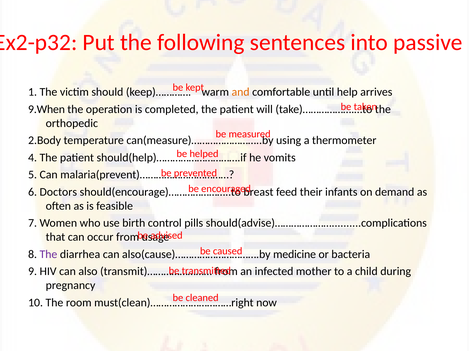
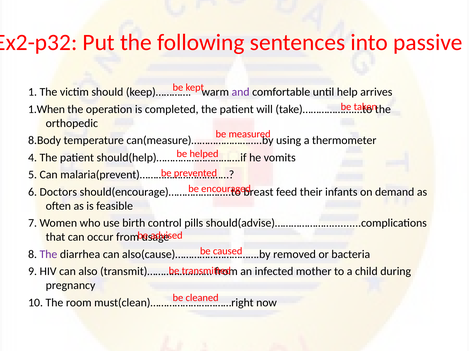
and colour: orange -> purple
9.When: 9.When -> 1.When
2.Body: 2.Body -> 8.Body
medicine: medicine -> removed
